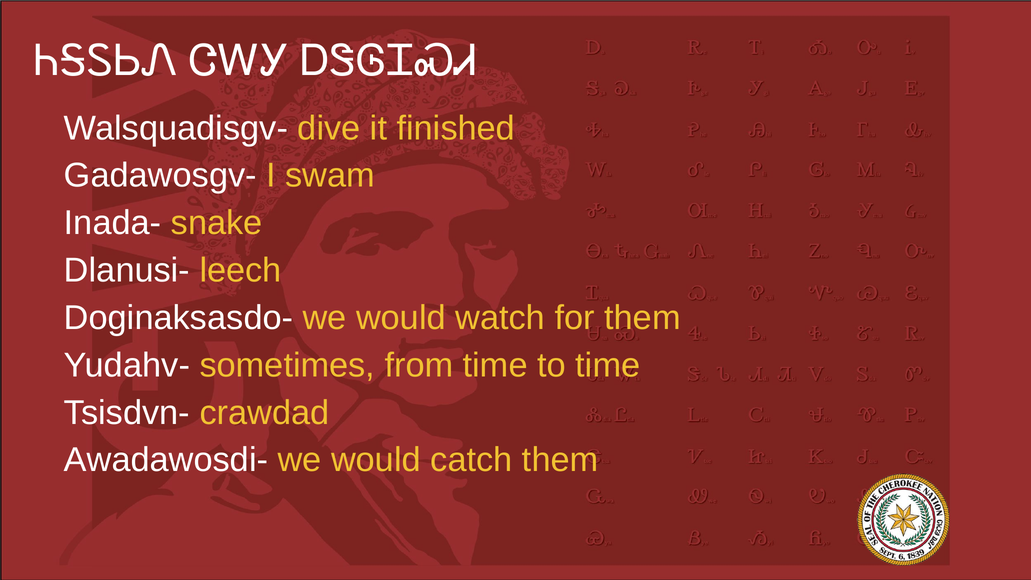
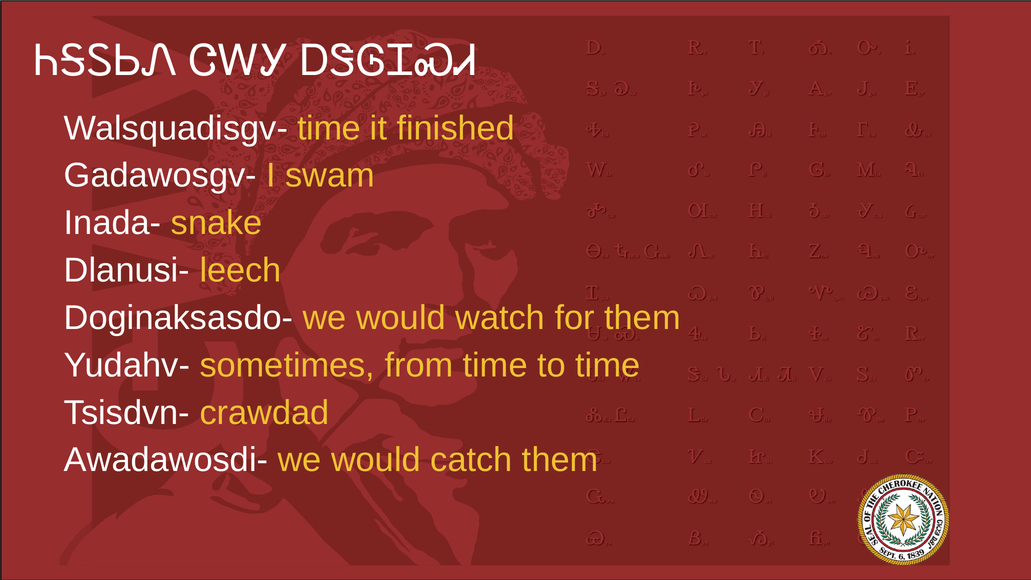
Walsquadisgv- dive: dive -> time
